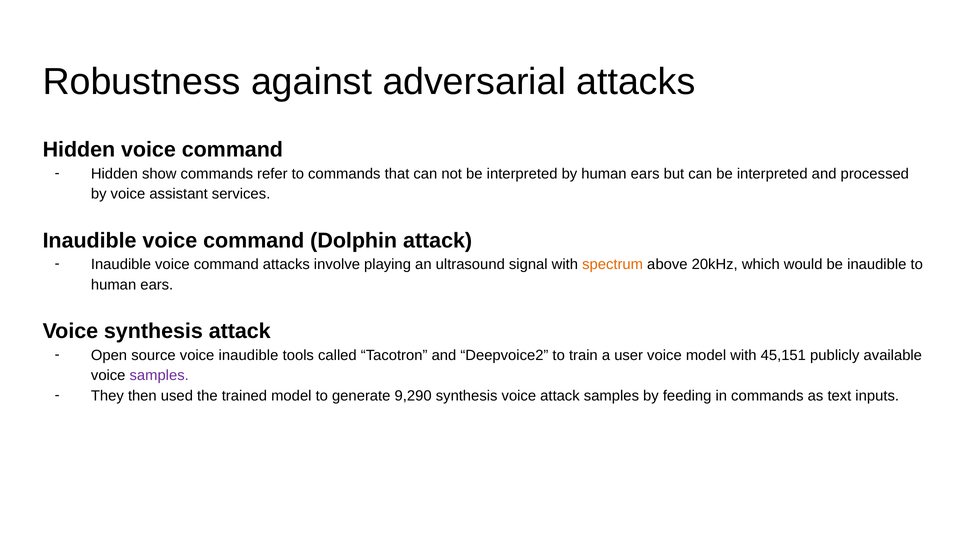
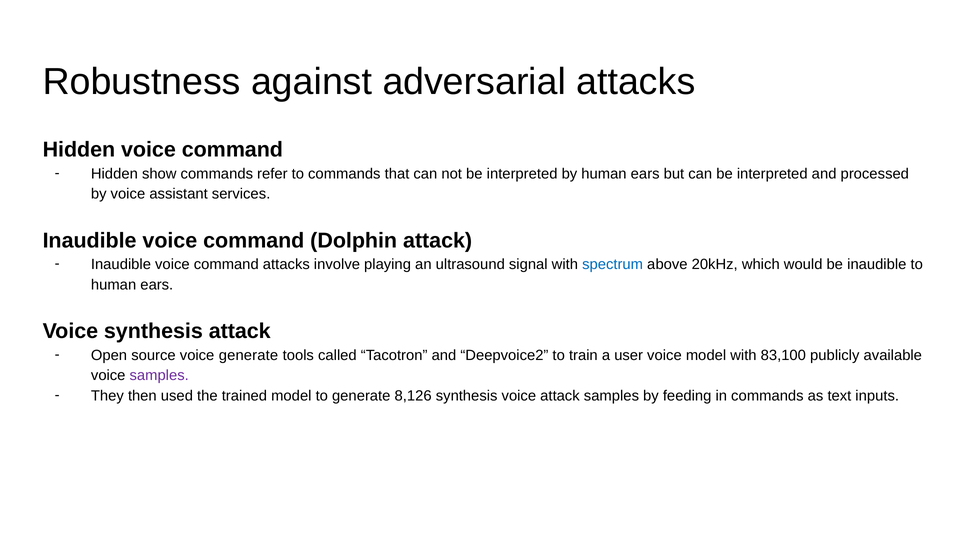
spectrum colour: orange -> blue
voice inaudible: inaudible -> generate
45,151: 45,151 -> 83,100
9,290: 9,290 -> 8,126
